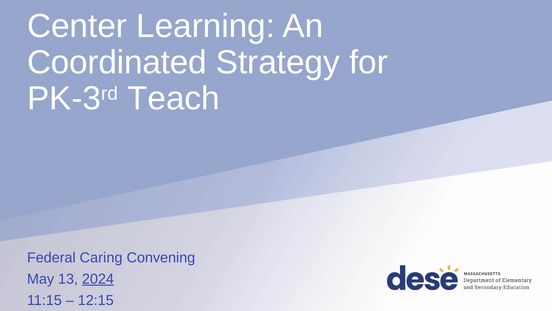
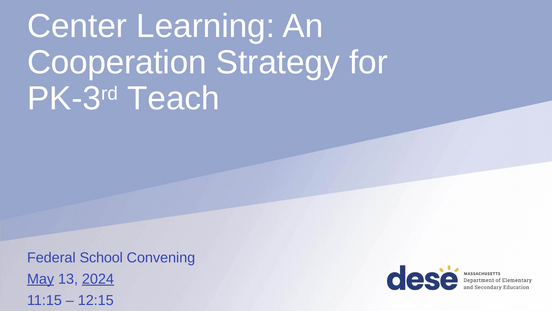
Coordinated: Coordinated -> Cooperation
Caring: Caring -> School
May underline: none -> present
